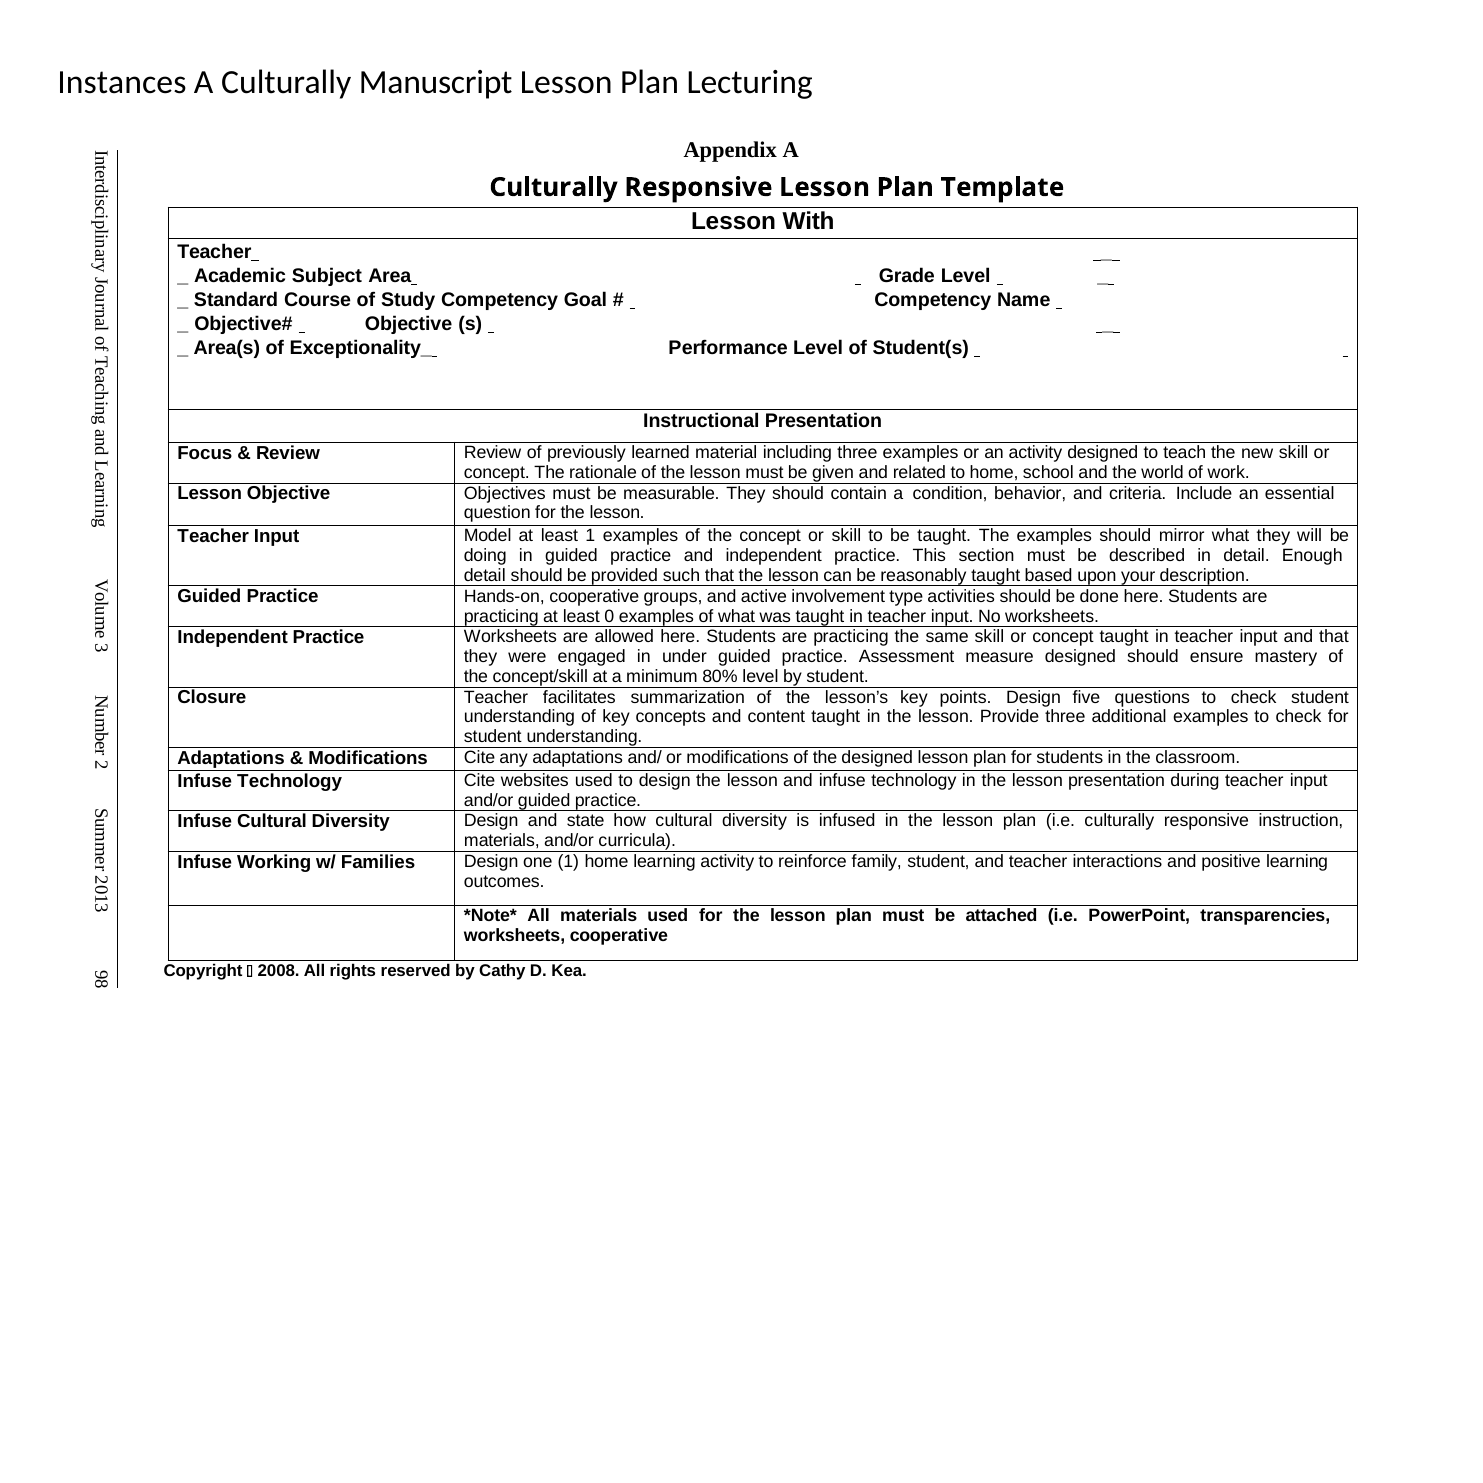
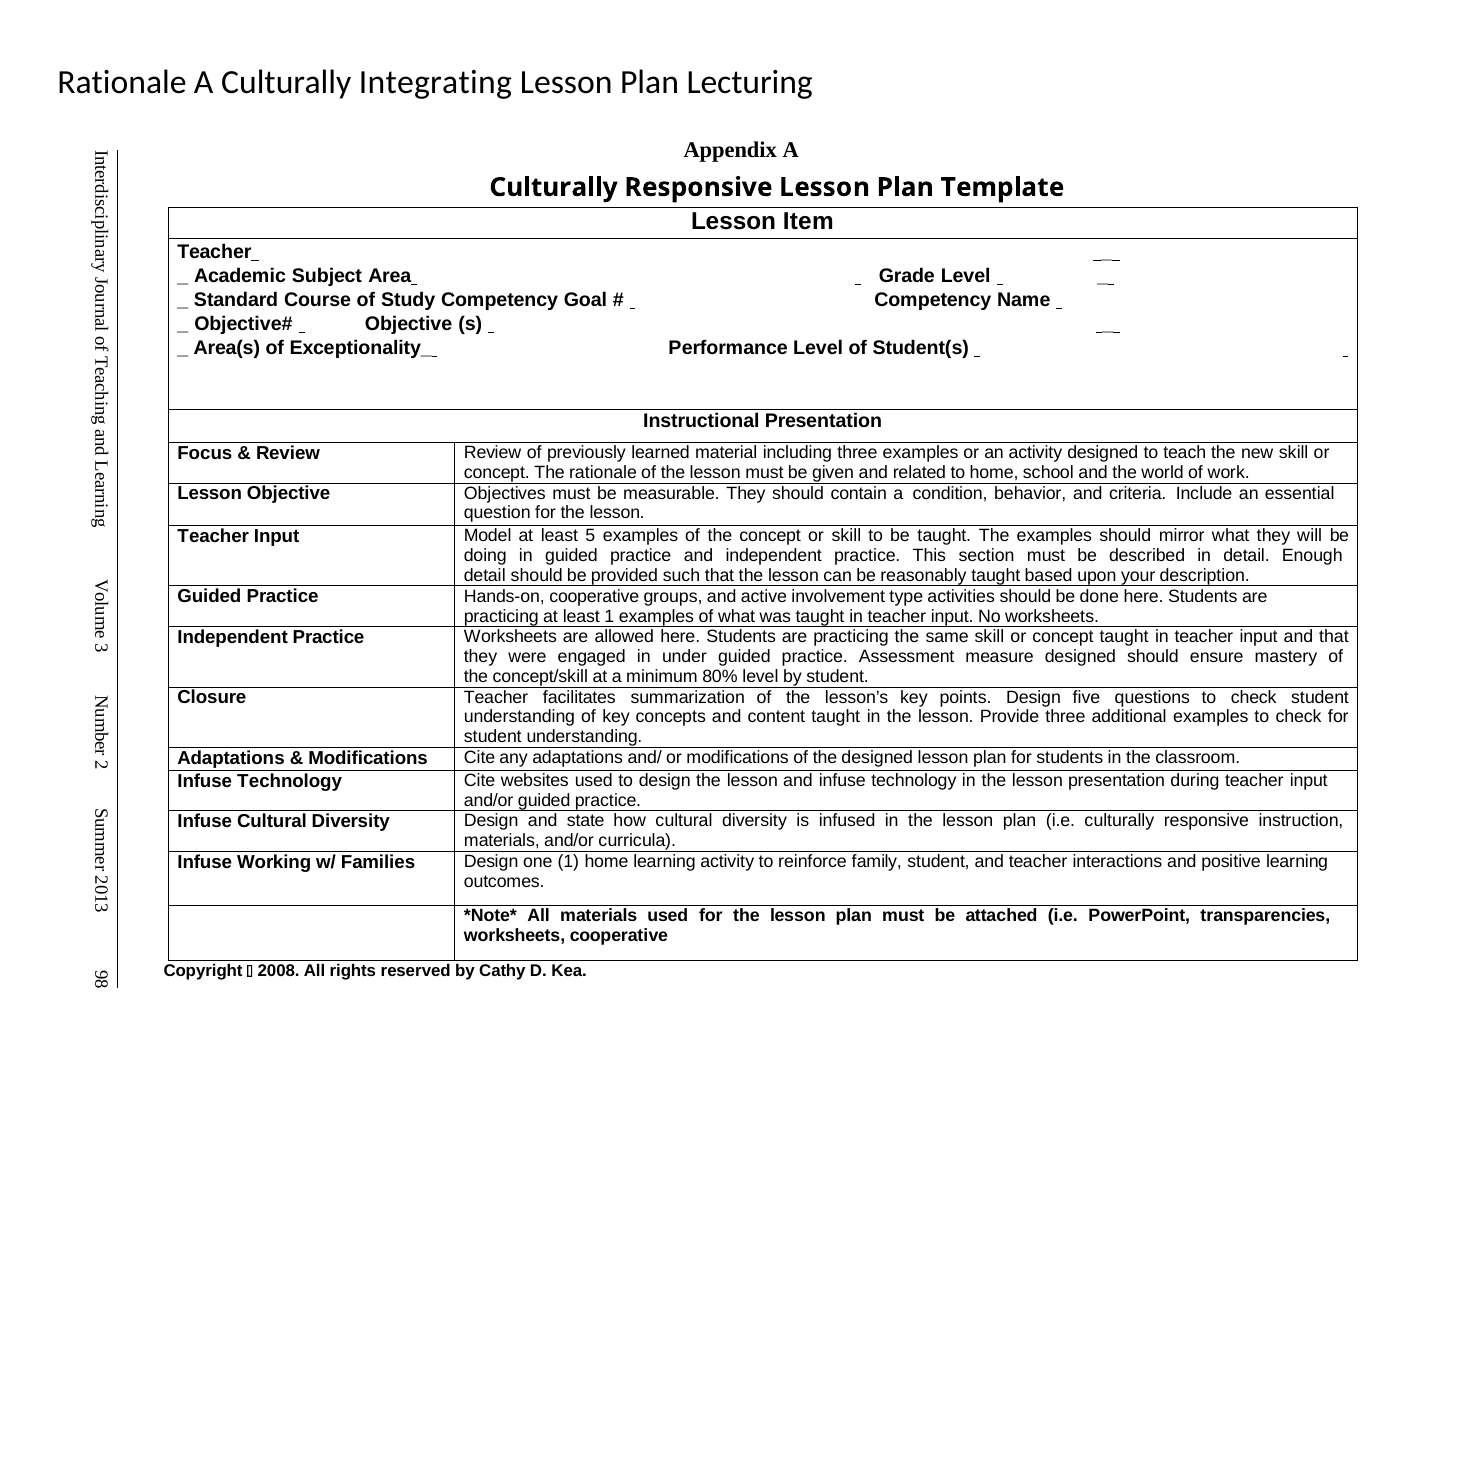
Instances at (122, 82): Instances -> Rationale
Manuscript: Manuscript -> Integrating
With: With -> Item
least 1: 1 -> 5
least 0: 0 -> 1
